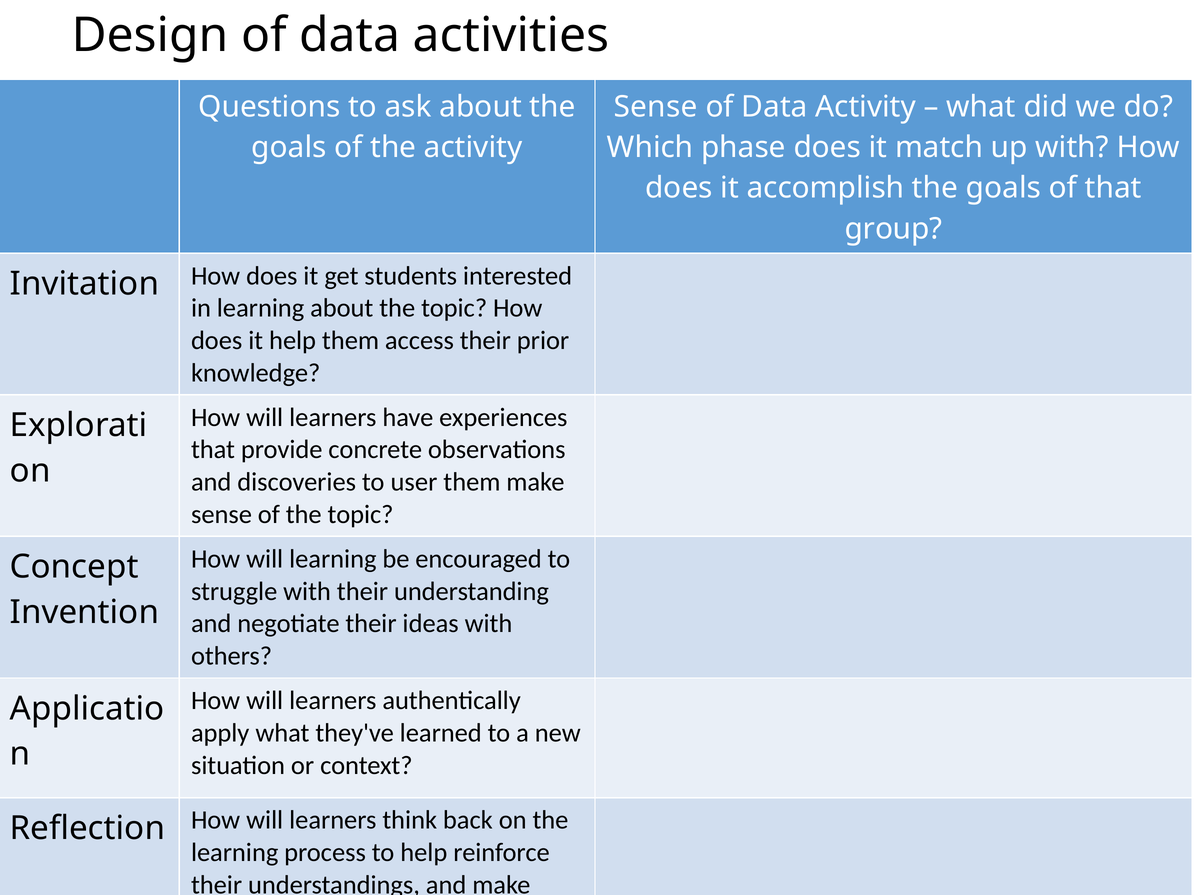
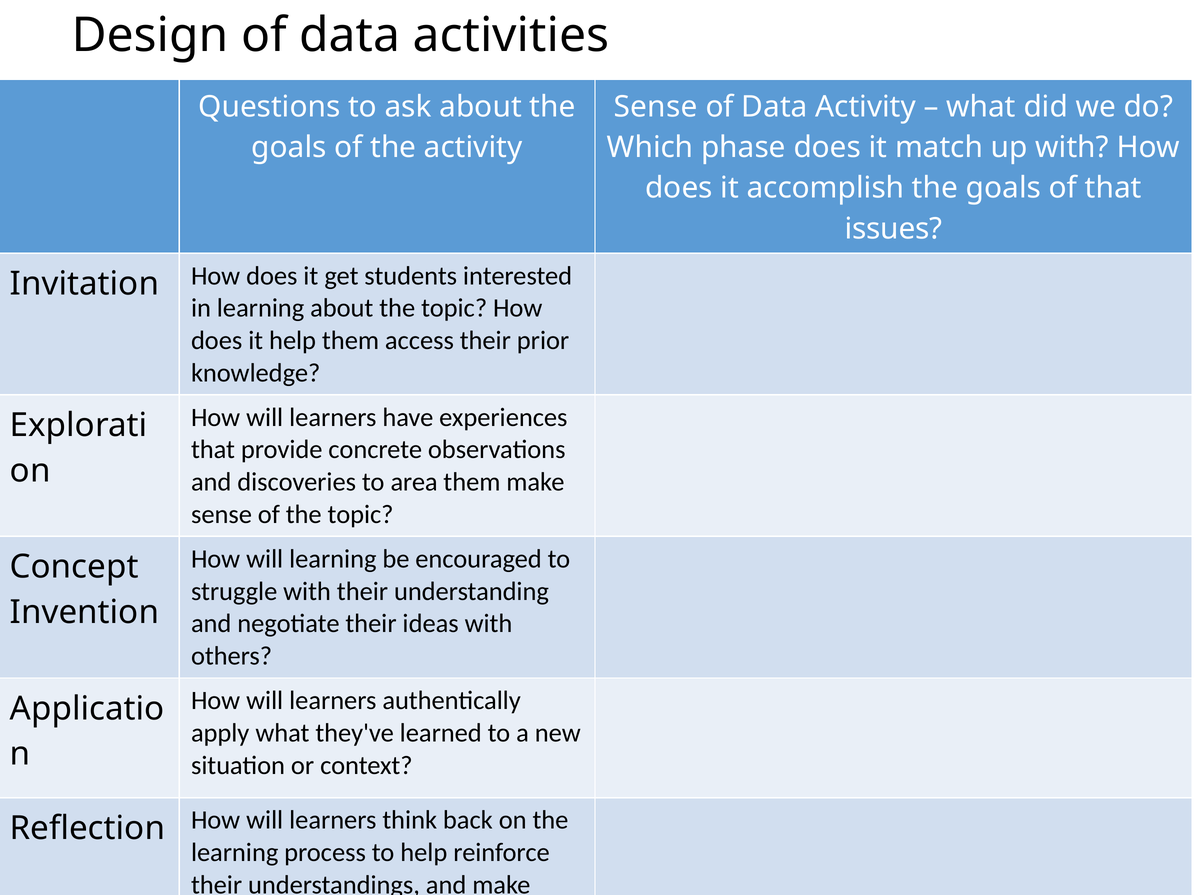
group: group -> issues
user: user -> area
